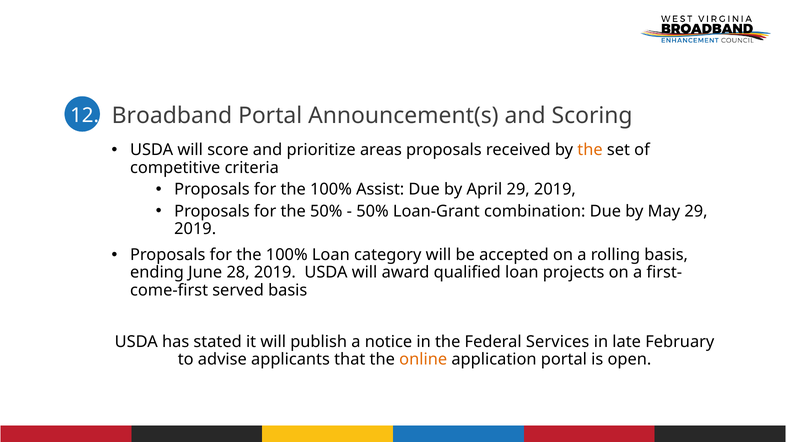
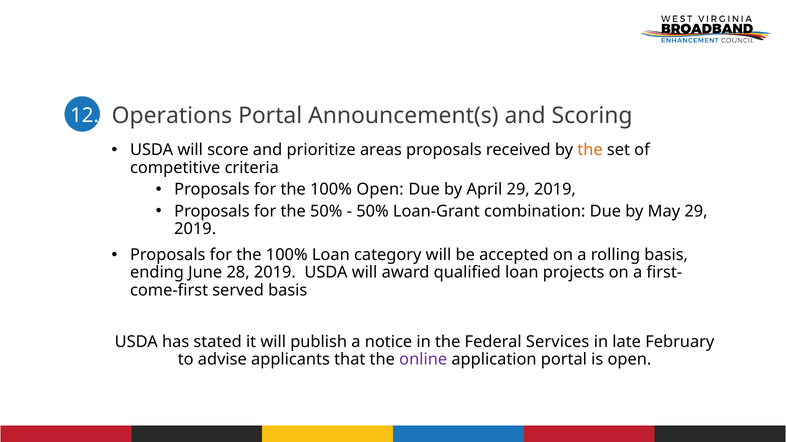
Broadband: Broadband -> Operations
100% Assist: Assist -> Open
online colour: orange -> purple
